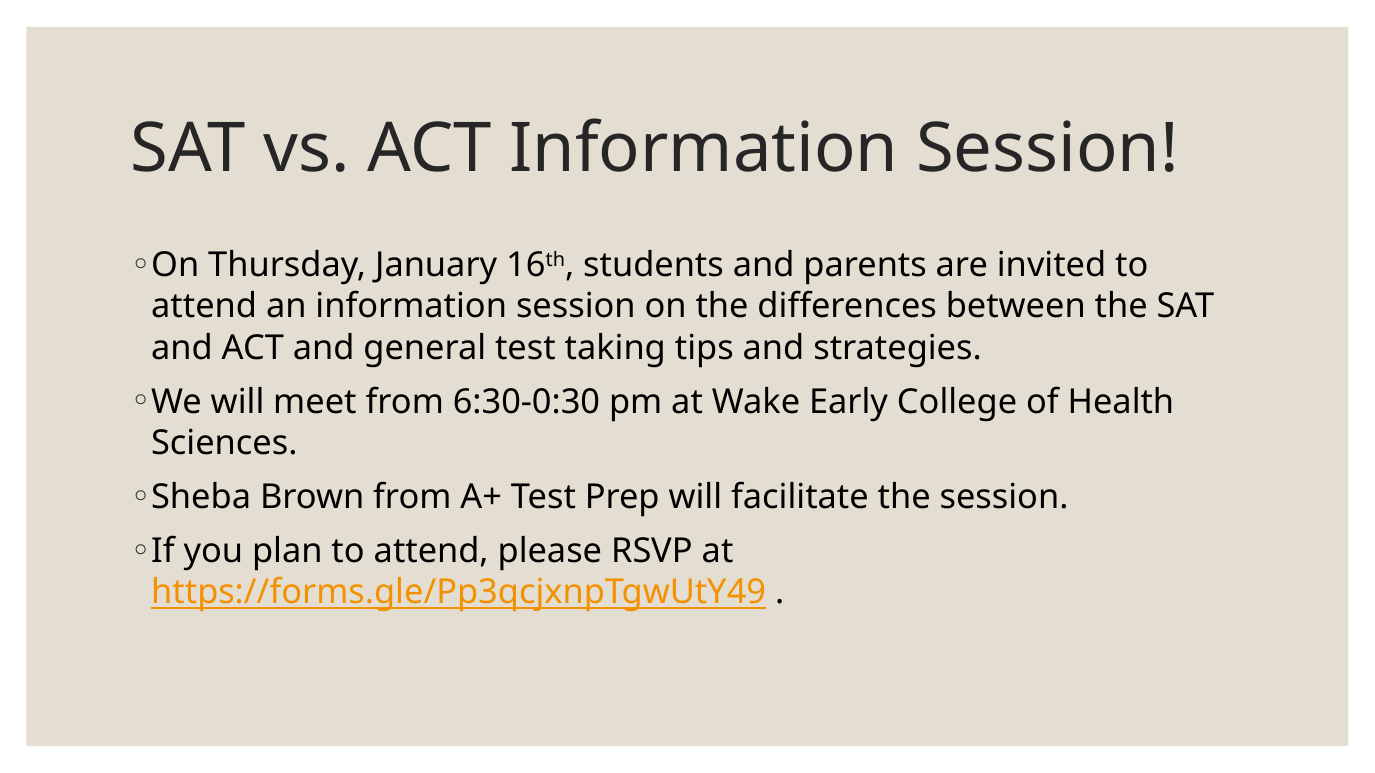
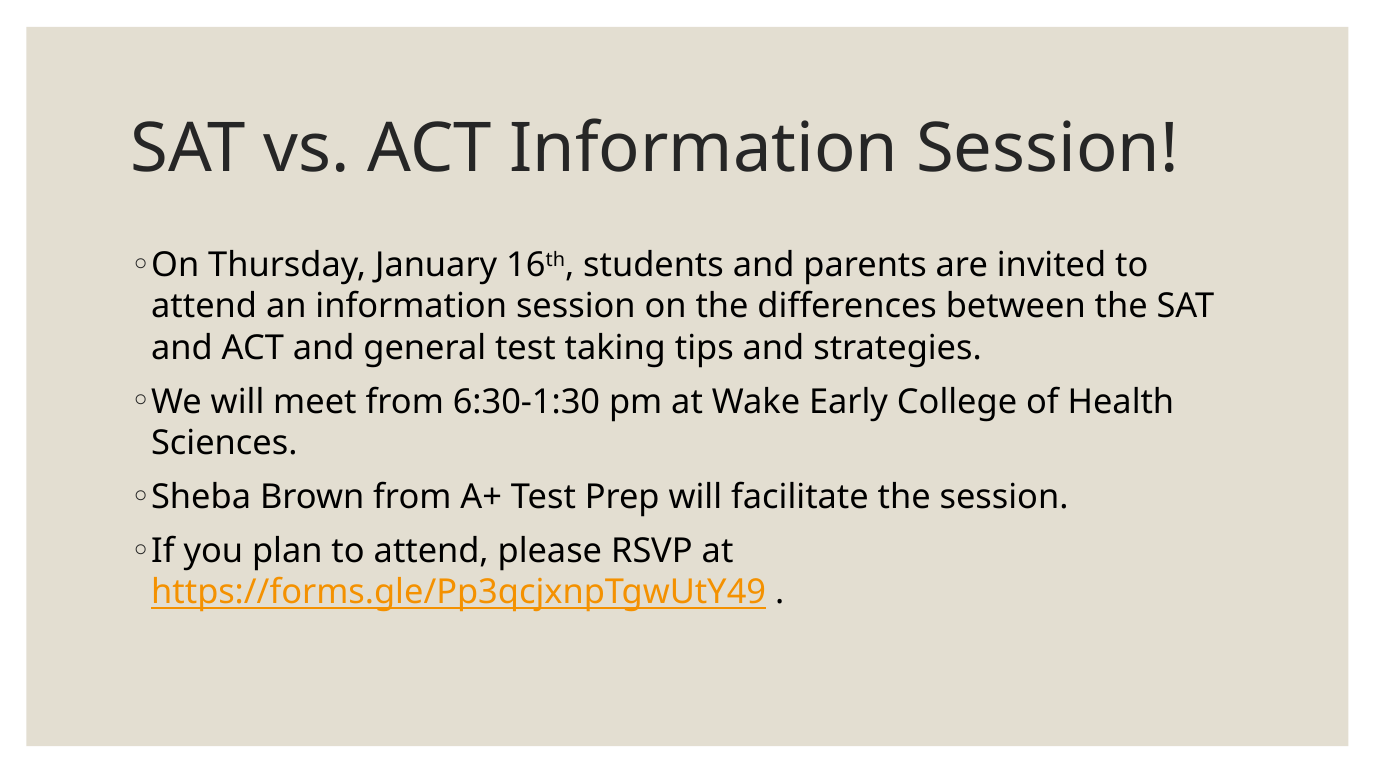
6:30-0:30: 6:30-0:30 -> 6:30-1:30
